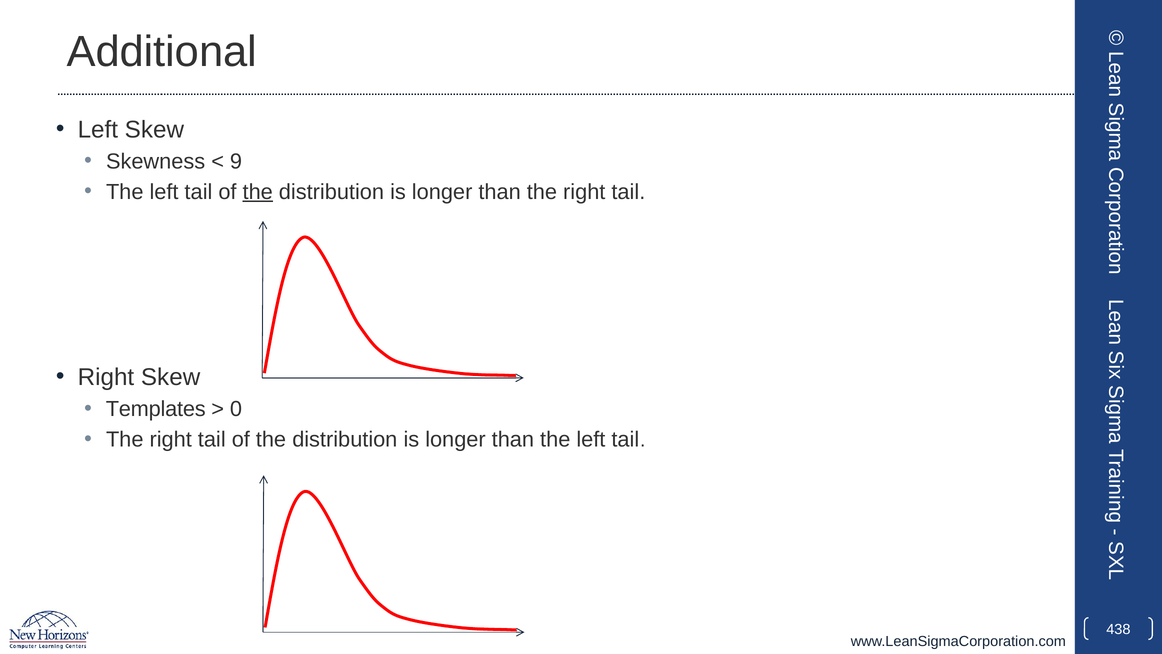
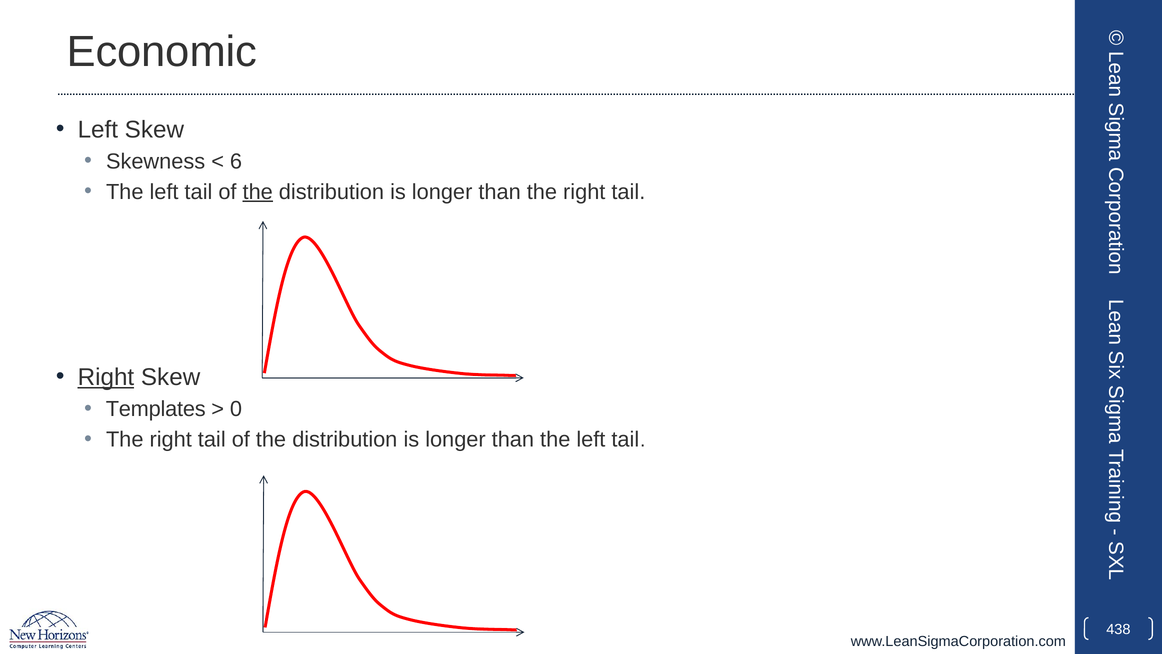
Additional: Additional -> Economic
9: 9 -> 6
Right at (106, 377) underline: none -> present
